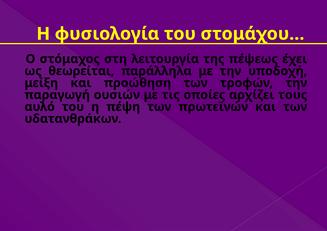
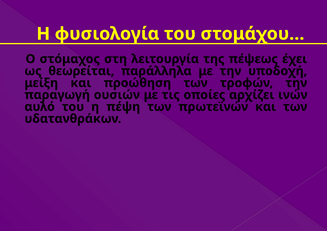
τους: τους -> ινών
